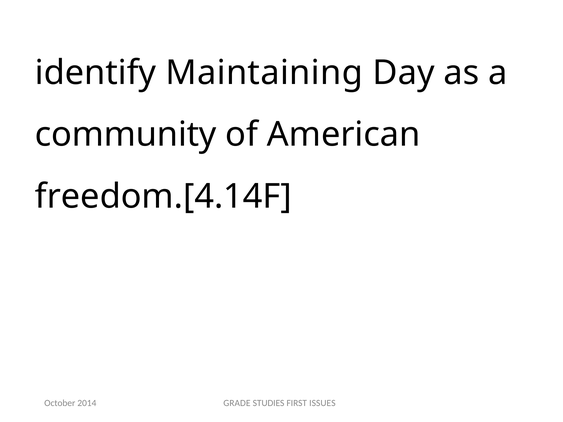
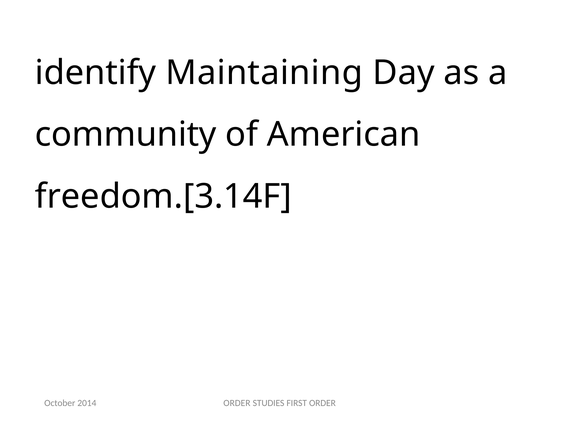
freedom.[4.14F: freedom.[4.14F -> freedom.[3.14F
GRADE at (237, 403): GRADE -> ORDER
FIRST ISSUES: ISSUES -> ORDER
